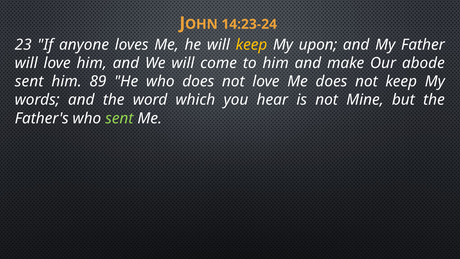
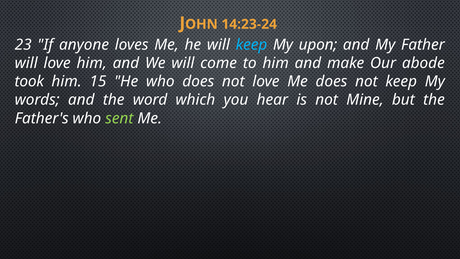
keep at (251, 45) colour: yellow -> light blue
sent at (29, 81): sent -> took
89: 89 -> 15
